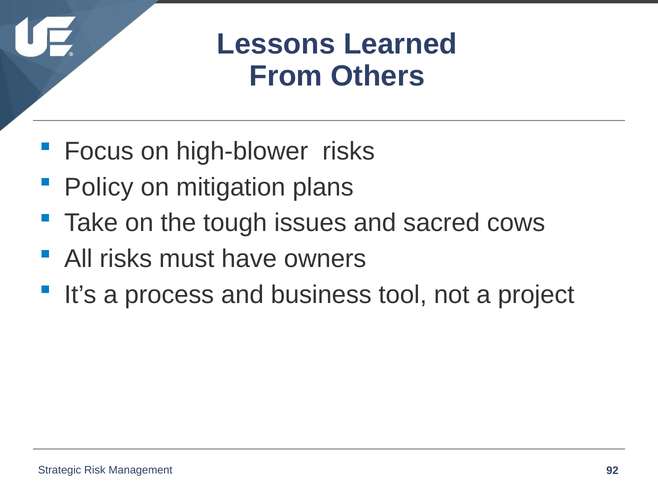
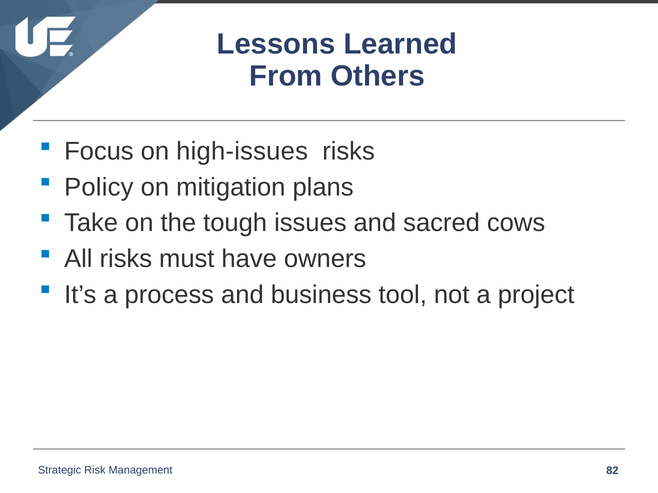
high-blower: high-blower -> high-issues
92: 92 -> 82
